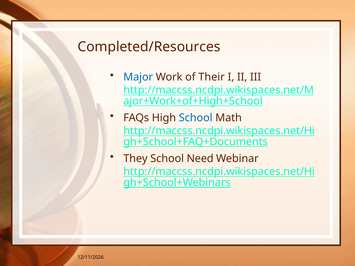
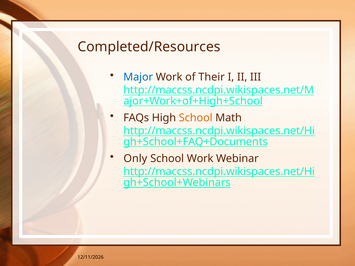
School at (196, 118) colour: blue -> orange
They: They -> Only
School Need: Need -> Work
